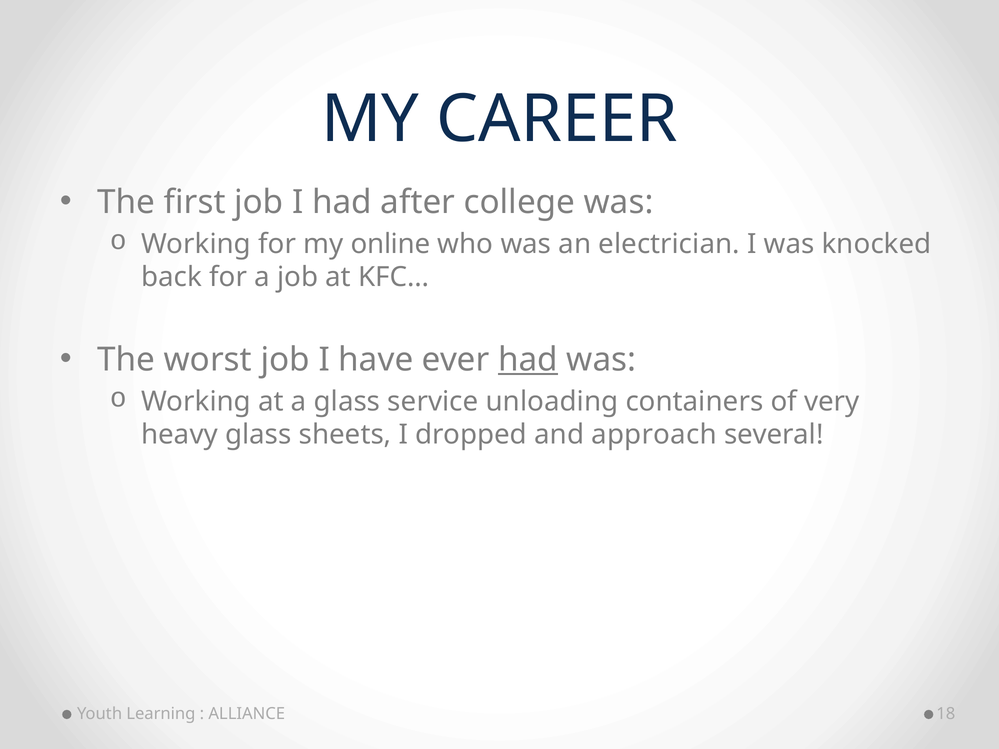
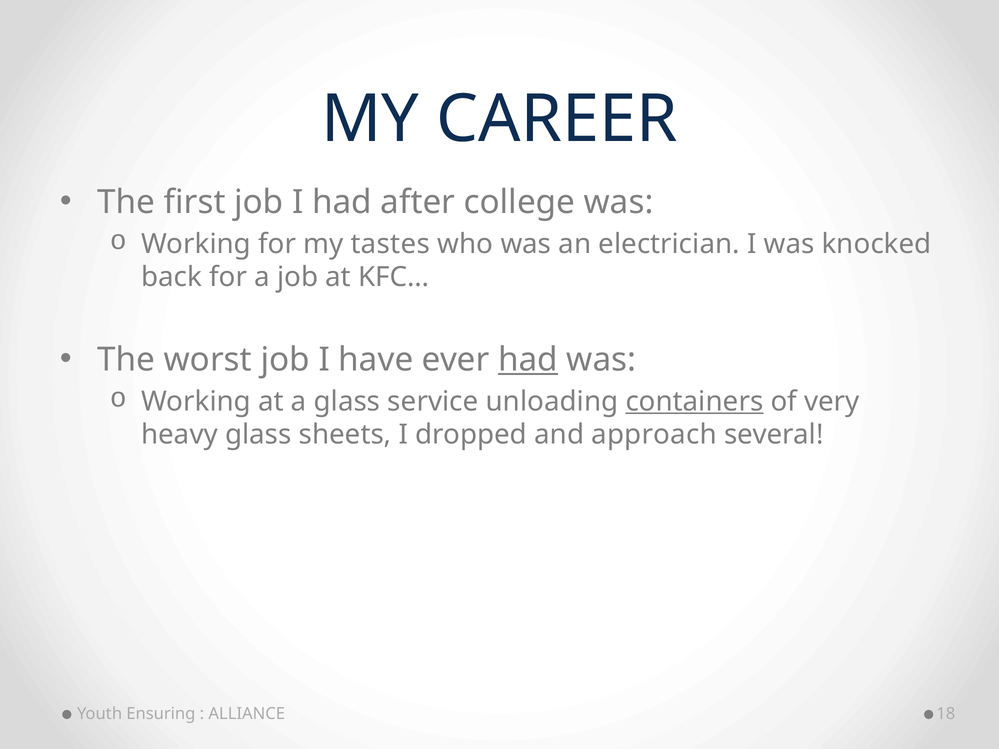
online: online -> tastes
containers underline: none -> present
Learning: Learning -> Ensuring
